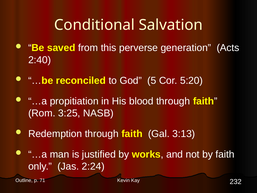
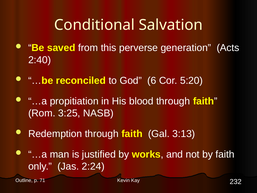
5: 5 -> 6
